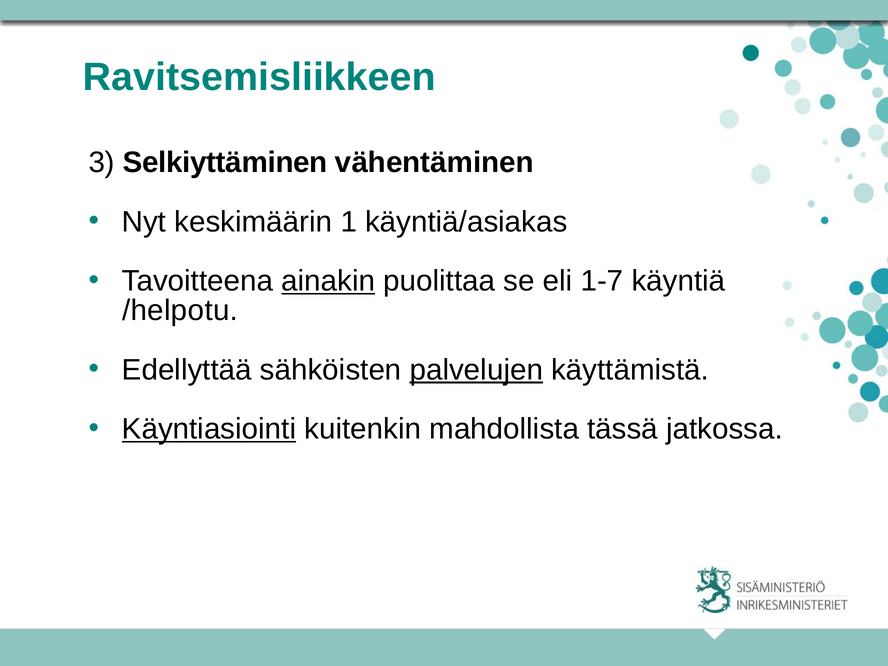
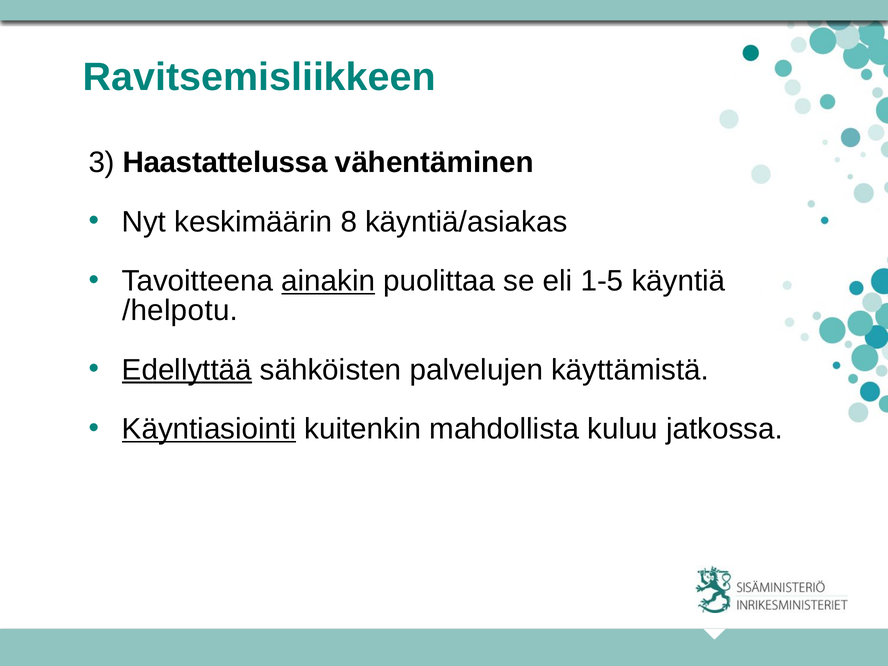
Selkiyttäminen: Selkiyttäminen -> Haastattelussa
1: 1 -> 8
1-7: 1-7 -> 1-5
Edellyttää underline: none -> present
palvelujen underline: present -> none
tässä: tässä -> kuluu
